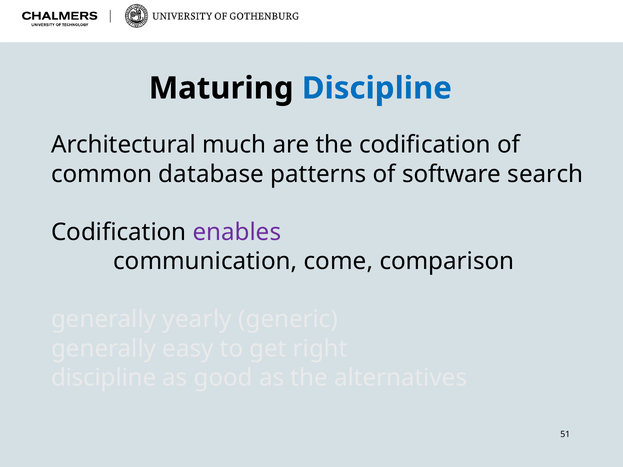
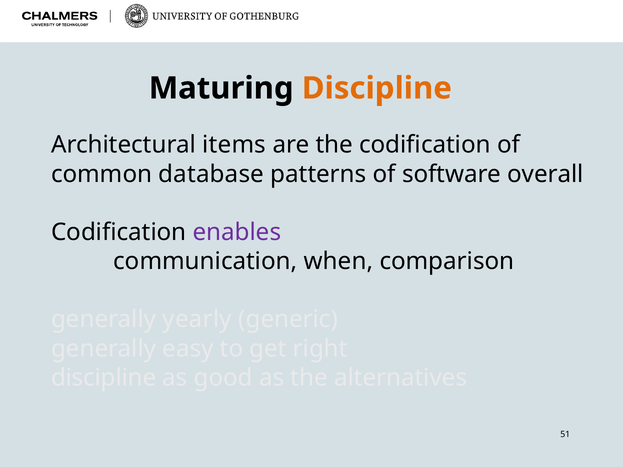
Discipline at (377, 88) colour: blue -> orange
much: much -> items
search: search -> overall
come: come -> when
